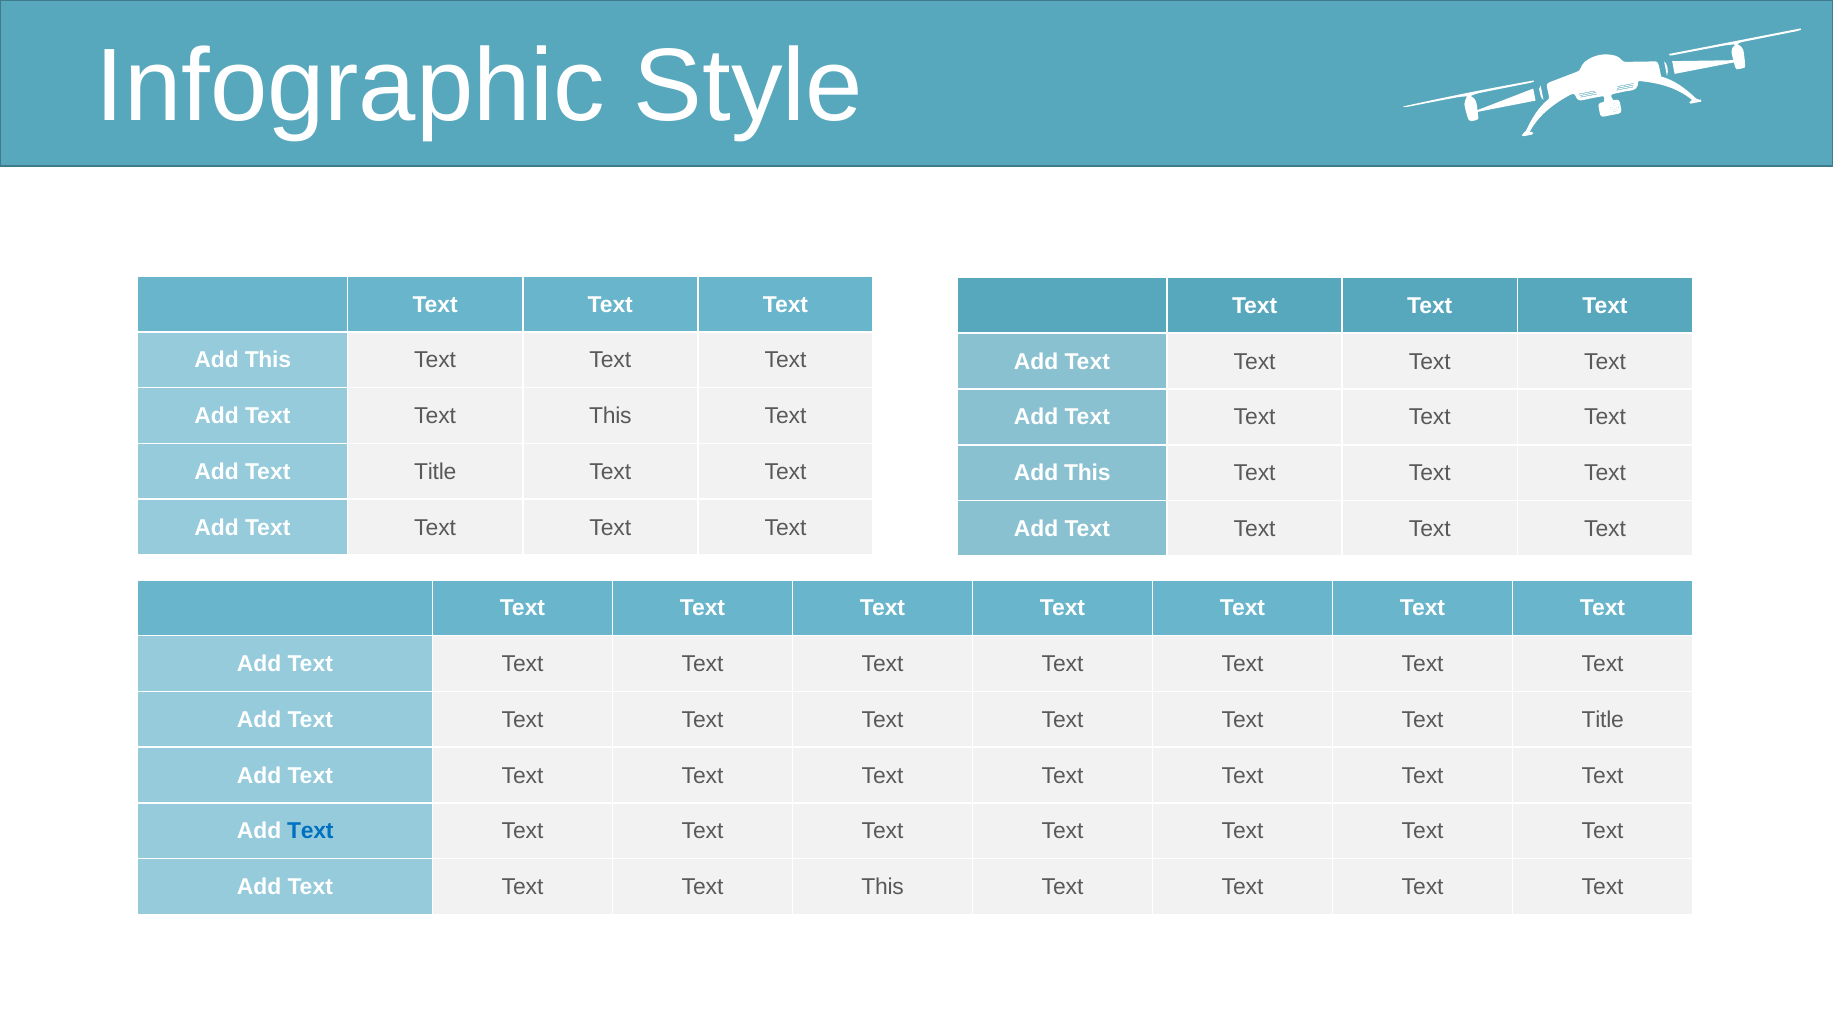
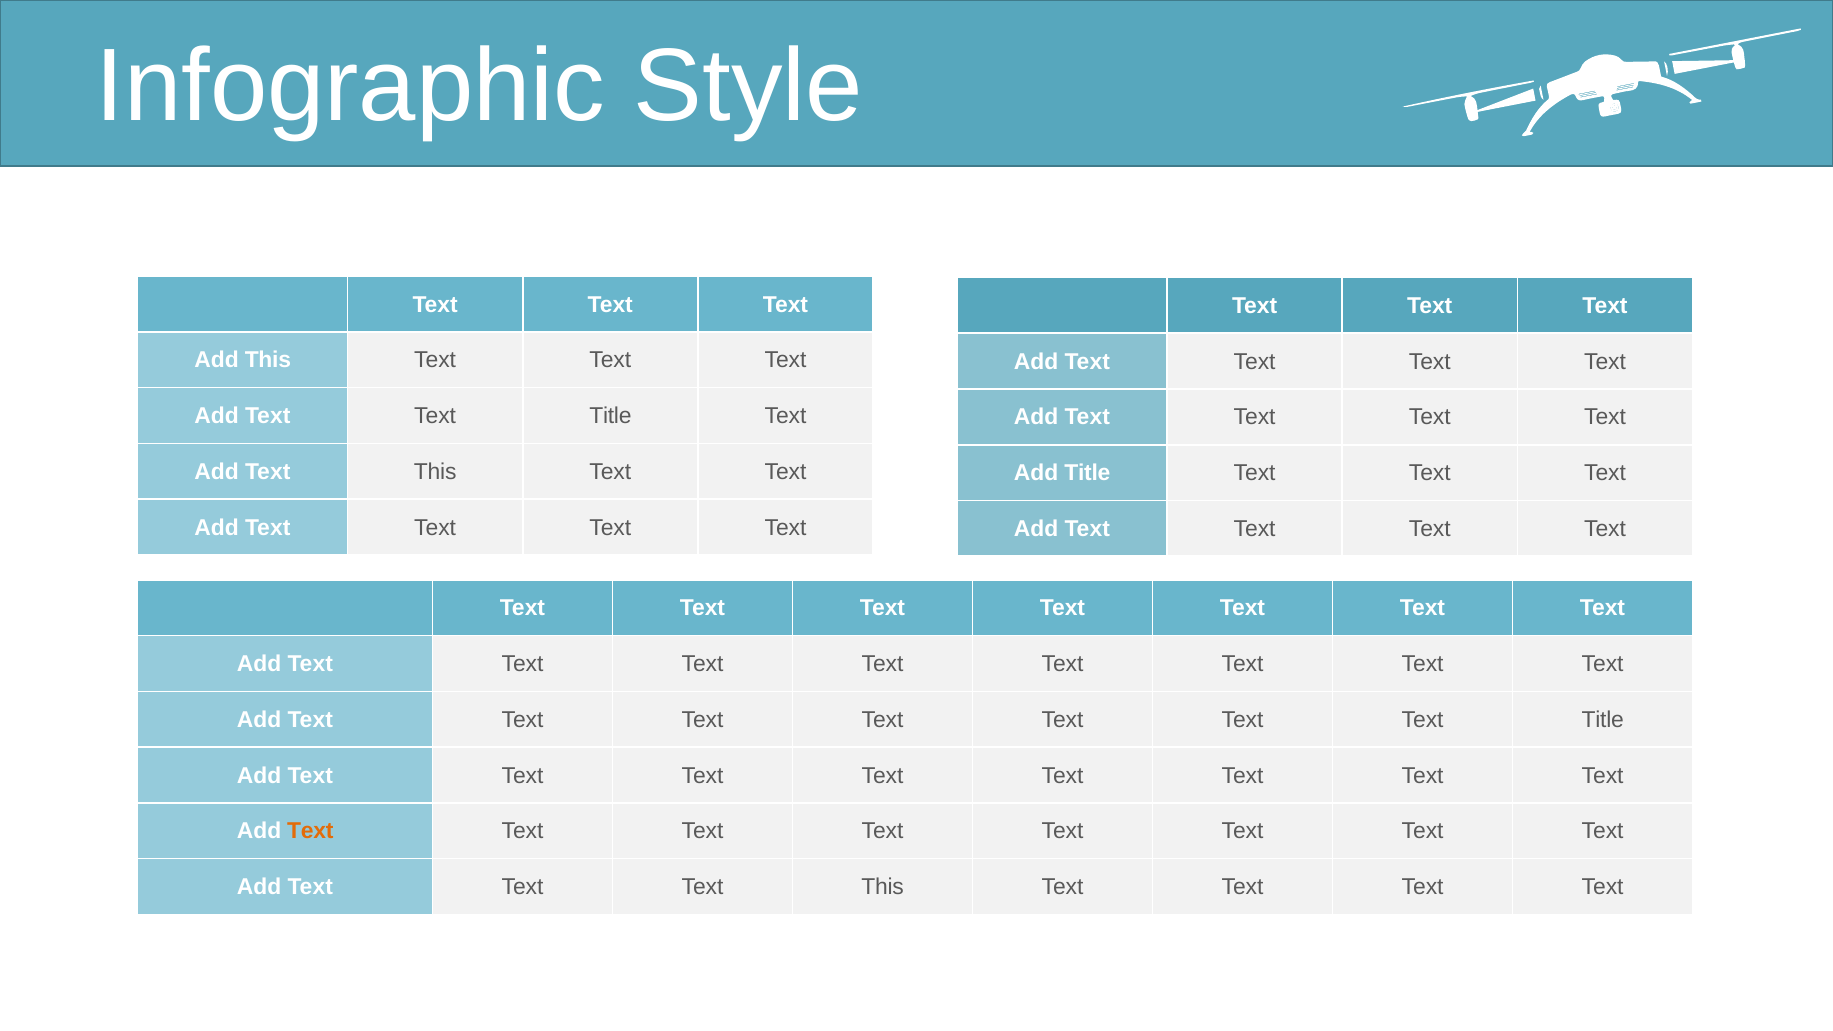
Add Text Text This: This -> Title
Add Text Title: Title -> This
This at (1087, 473): This -> Title
Text at (310, 831) colour: blue -> orange
